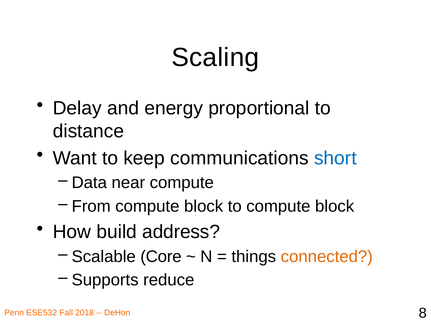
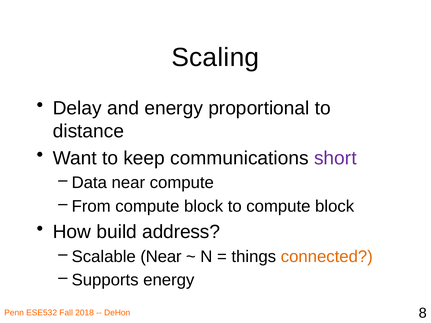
short colour: blue -> purple
Scalable Core: Core -> Near
Supports reduce: reduce -> energy
